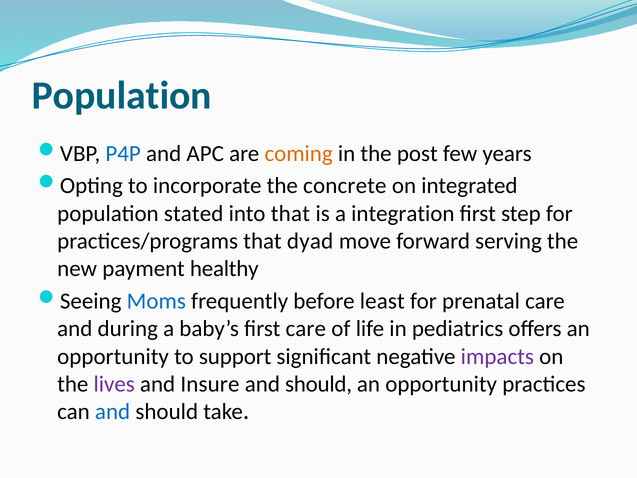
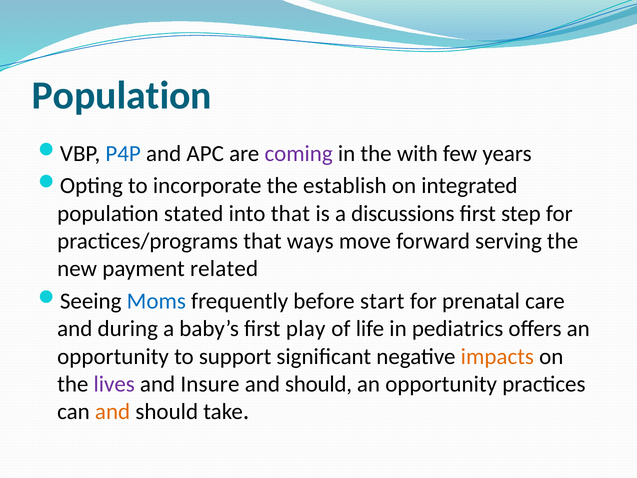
coming colour: orange -> purple
post: post -> with
concrete: concrete -> establish
integration: integration -> discussions
dyad: dyad -> ways
healthy: healthy -> related
least: least -> start
first care: care -> play
impacts colour: purple -> orange
and at (113, 412) colour: blue -> orange
